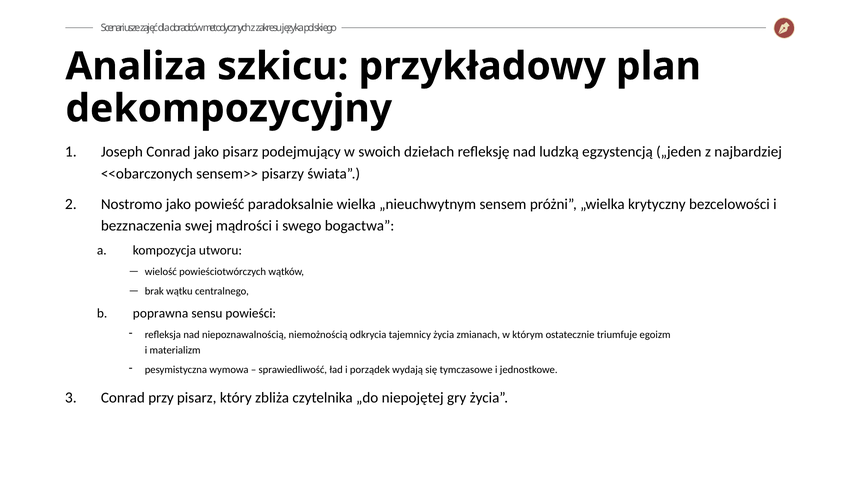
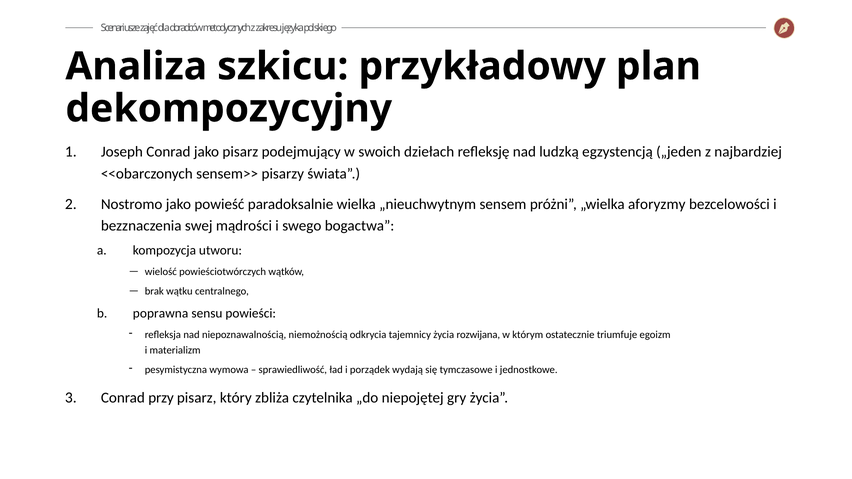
krytyczny: krytyczny -> aforyzmy
zmianach: zmianach -> rozwijana
